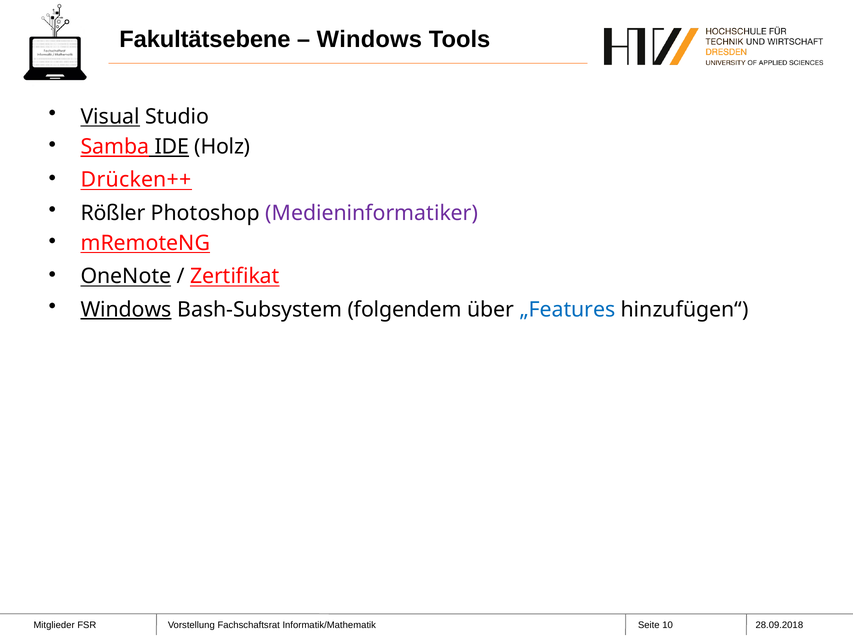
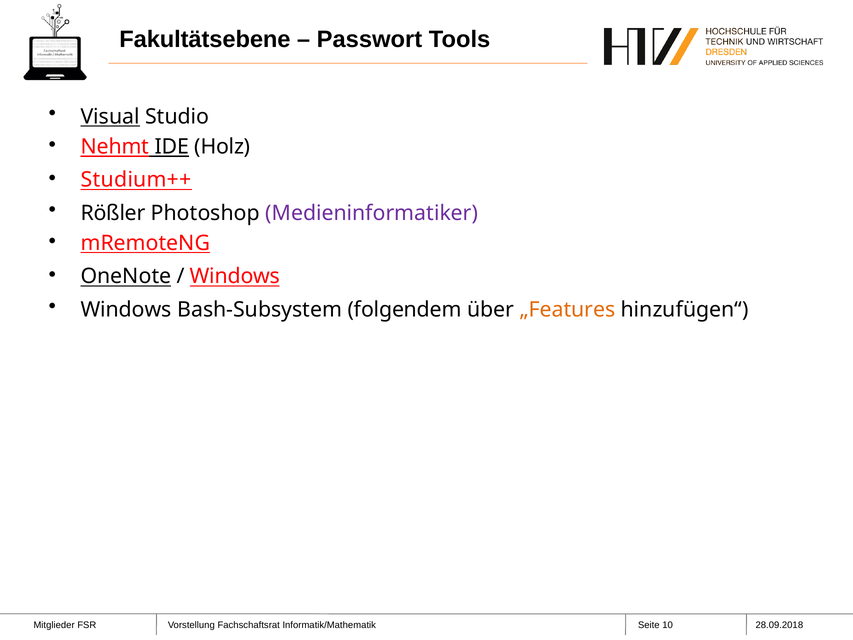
Windows at (369, 39): Windows -> Passwort
Samba: Samba -> Nehmt
Drücken++: Drücken++ -> Studium++
Zertifikat at (235, 276): Zertifikat -> Windows
Windows at (126, 310) underline: present -> none
„Features colour: blue -> orange
